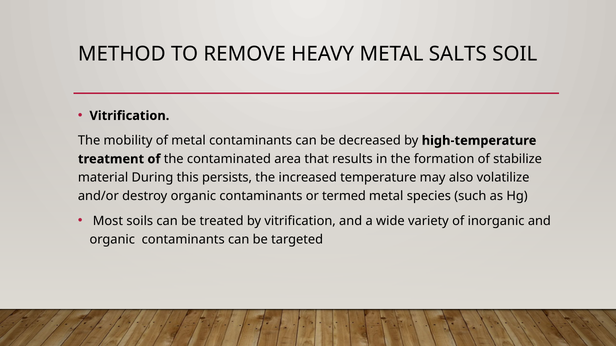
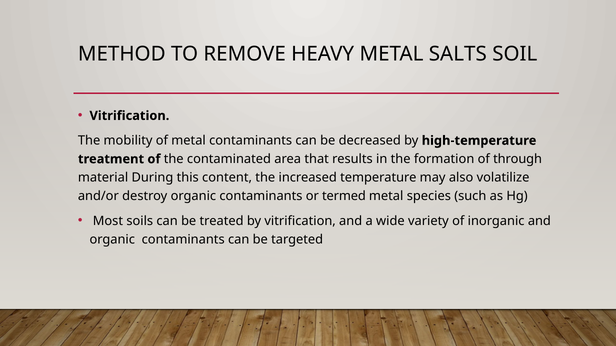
stabilize: stabilize -> through
persists: persists -> content
